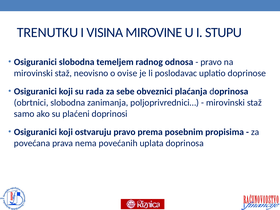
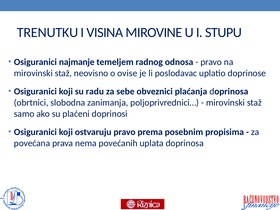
Osiguranici slobodna: slobodna -> najmanje
rada: rada -> radu
